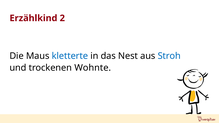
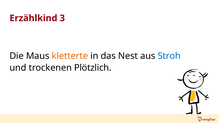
2: 2 -> 3
kletterte colour: blue -> orange
Wohnte: Wohnte -> Plötzlich
